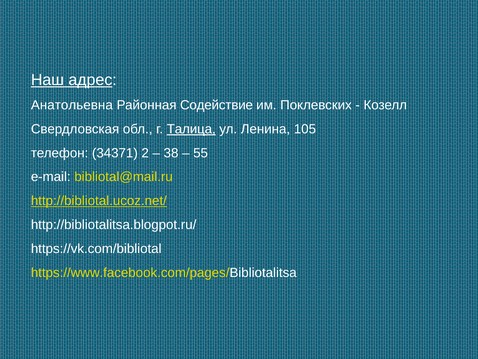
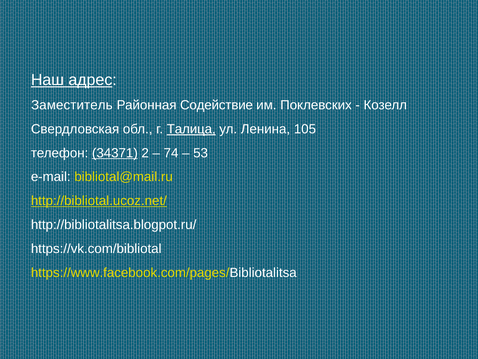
Анатольевна: Анатольевна -> Заместитель
34371 underline: none -> present
38: 38 -> 74
55: 55 -> 53
